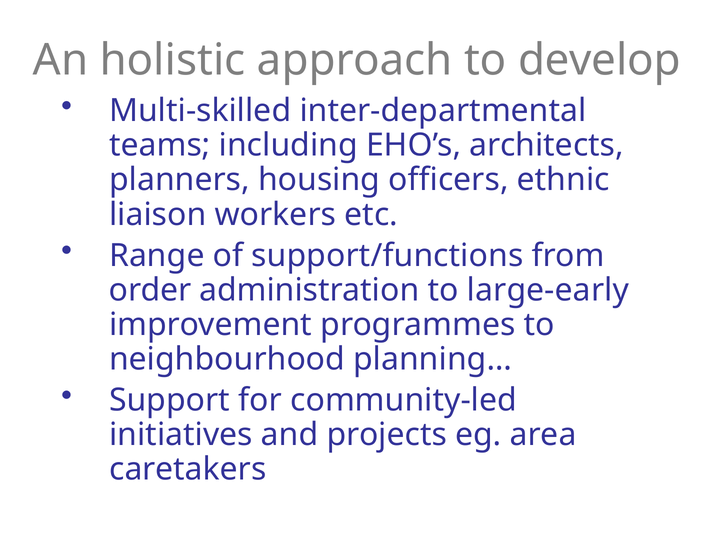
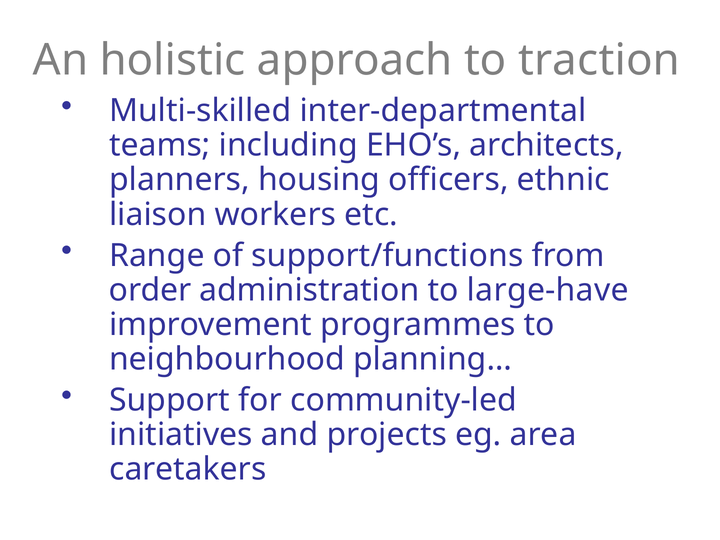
develop: develop -> traction
large-early: large-early -> large-have
